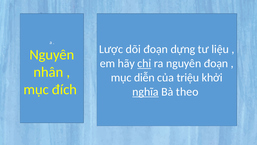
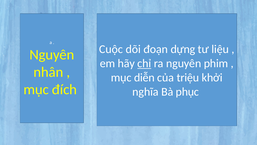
Lược: Lược -> Cuộc
nguyên đoạn: đoạn -> phim
nghĩa underline: present -> none
theo: theo -> phục
